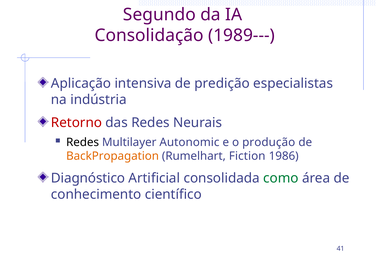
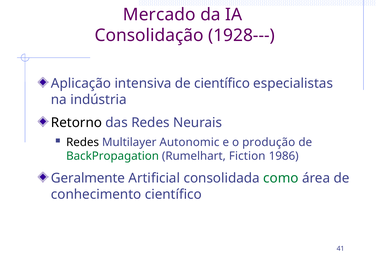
Segundo: Segundo -> Mercado
1989---: 1989--- -> 1928---
de predição: predição -> científico
Retorno colour: red -> black
BackPropagation colour: orange -> green
Diagnóstico: Diagnóstico -> Geralmente
